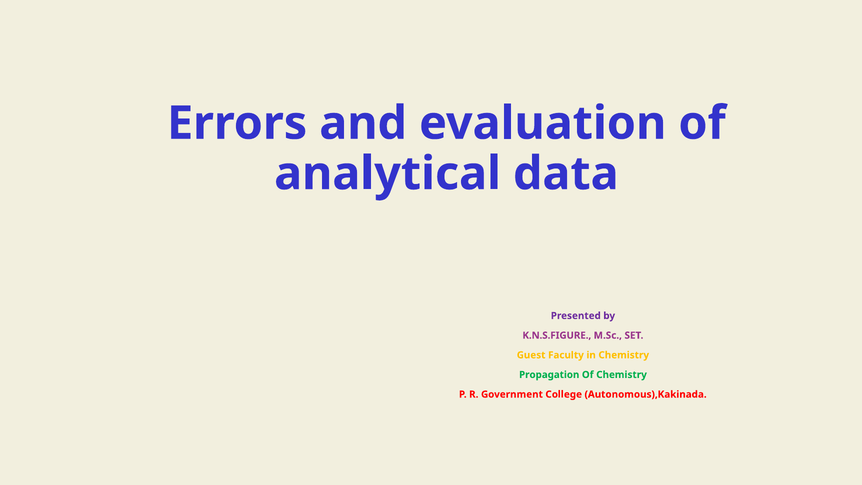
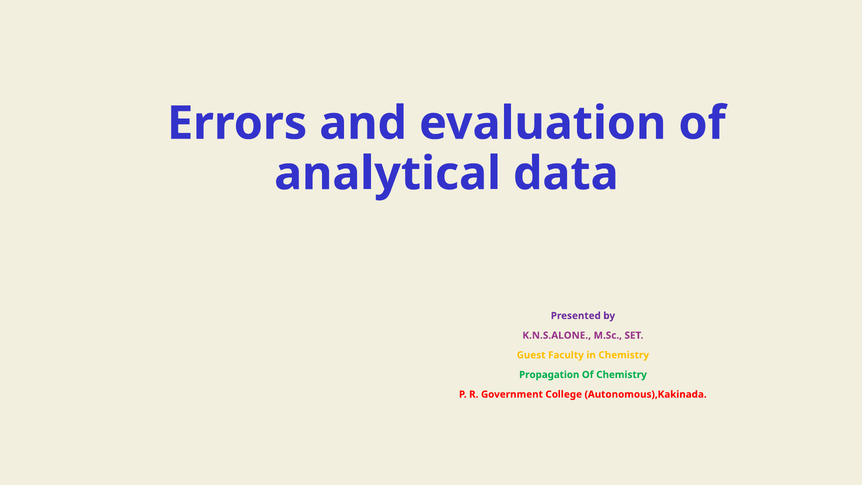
K.N.S.FIGURE: K.N.S.FIGURE -> K.N.S.ALONE
